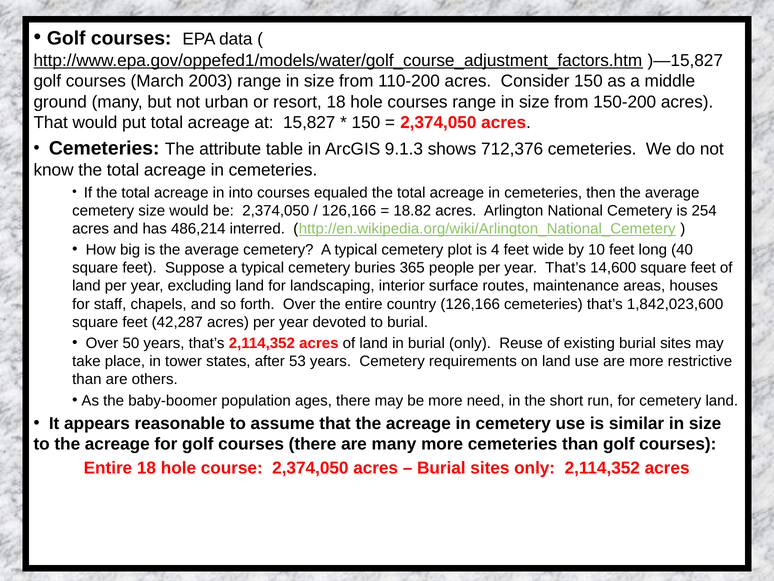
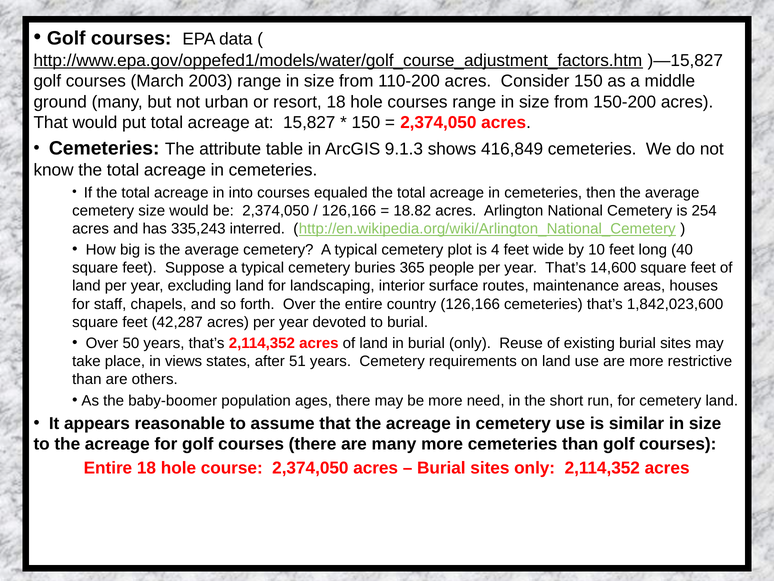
712,376: 712,376 -> 416,849
486,214: 486,214 -> 335,243
tower: tower -> views
53: 53 -> 51
